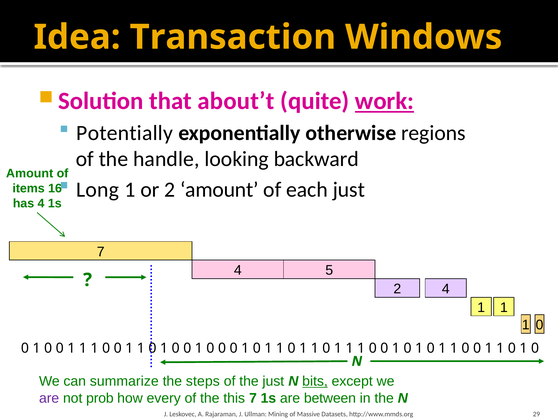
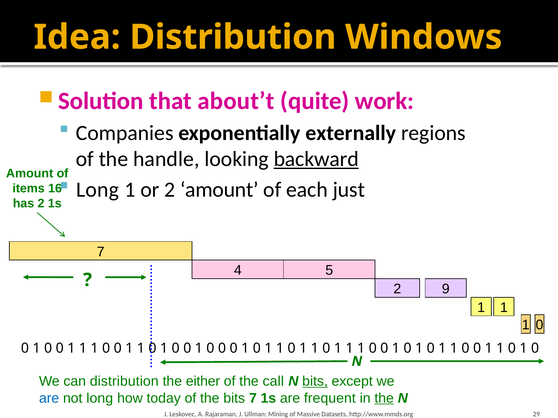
Idea Transaction: Transaction -> Distribution
work underline: present -> none
Potentially: Potentially -> Companies
otherwise: otherwise -> externally
backward underline: none -> present
has 4: 4 -> 2
2 4: 4 -> 9
can summarize: summarize -> distribution
steps: steps -> either
the just: just -> call
are at (49, 399) colour: purple -> blue
not prob: prob -> long
every: every -> today
the this: this -> bits
between: between -> frequent
the at (384, 399) underline: none -> present
